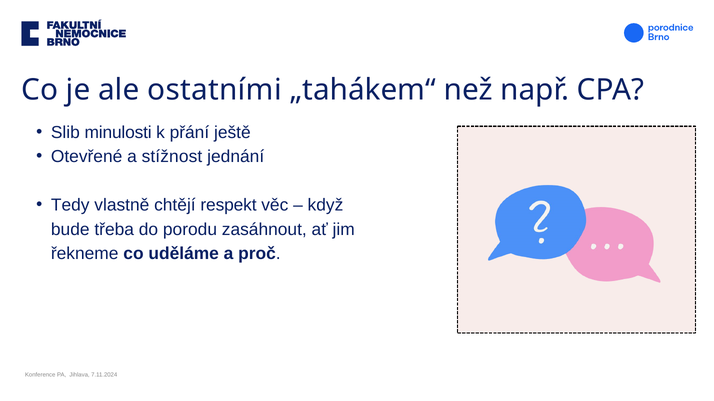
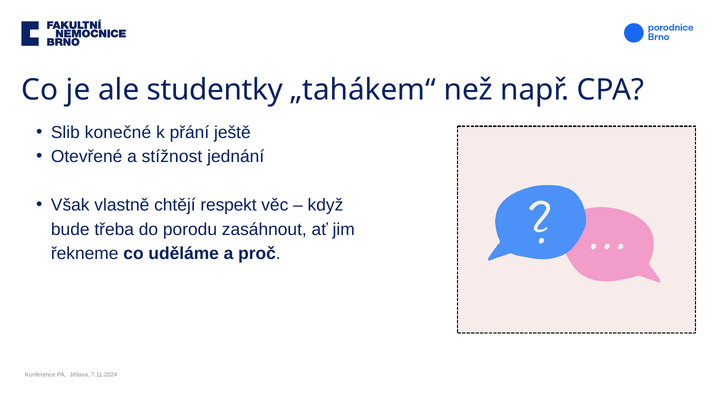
ostatními: ostatními -> studentky
minulosti: minulosti -> konečné
Tedy: Tedy -> Však
